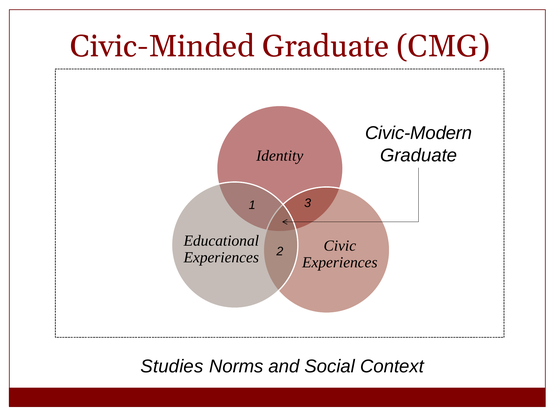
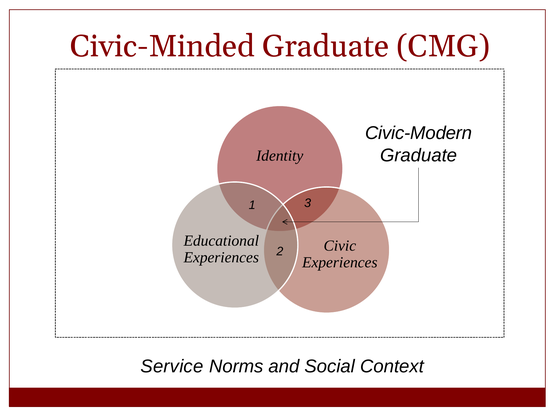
Studies: Studies -> Service
